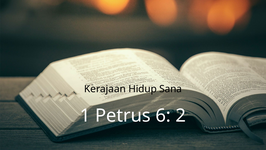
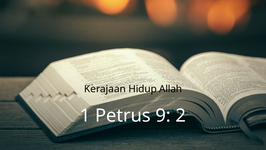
Sana: Sana -> Allah
6: 6 -> 9
